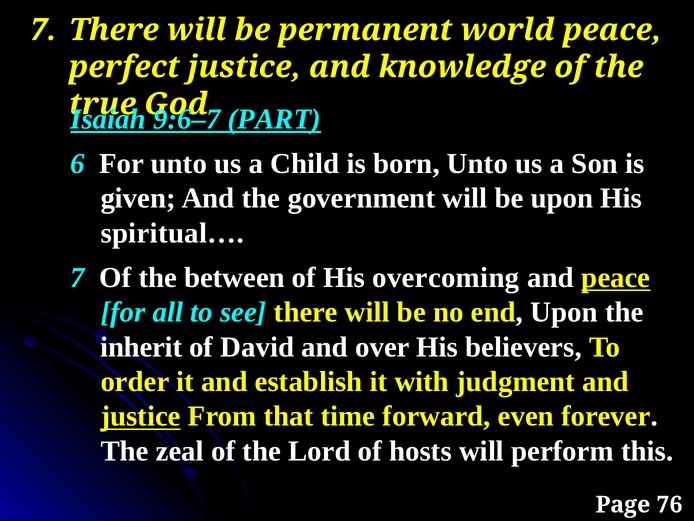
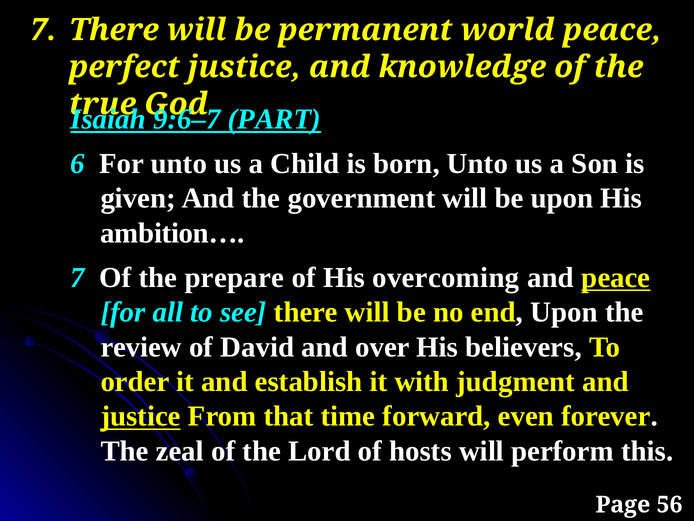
spiritual…: spiritual… -> ambition…
between: between -> prepare
inherit: inherit -> review
76: 76 -> 56
